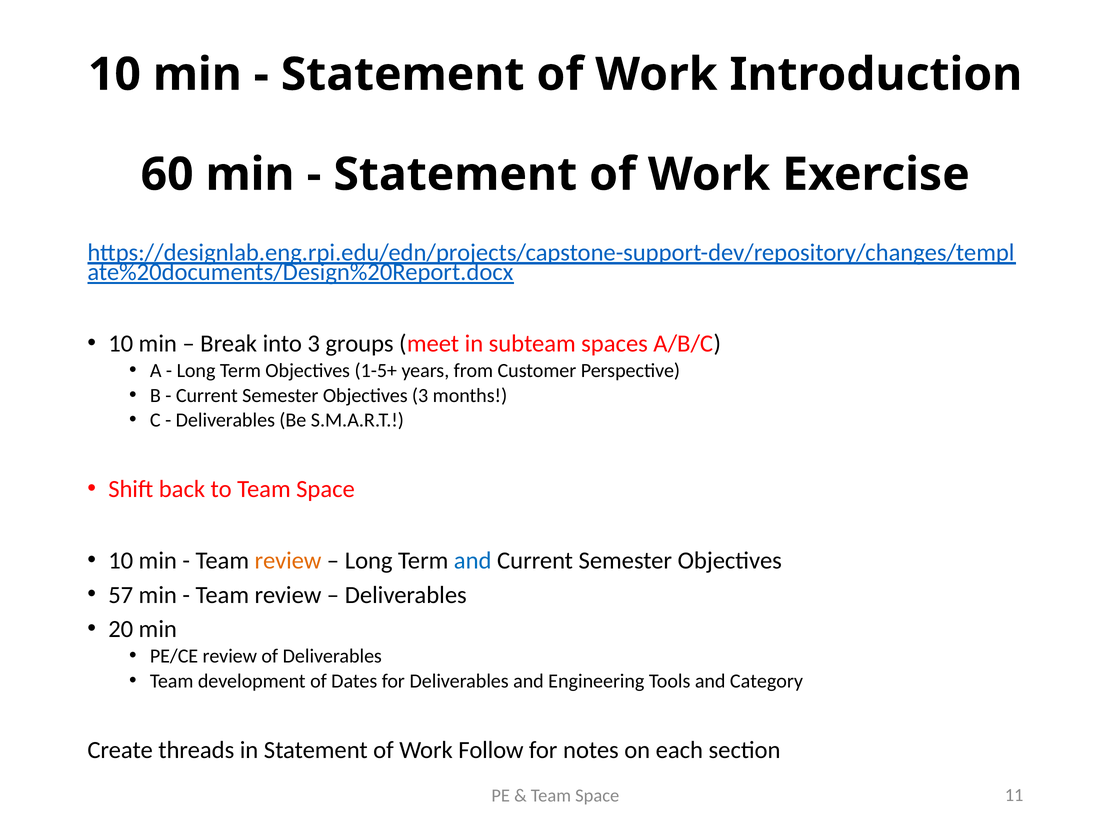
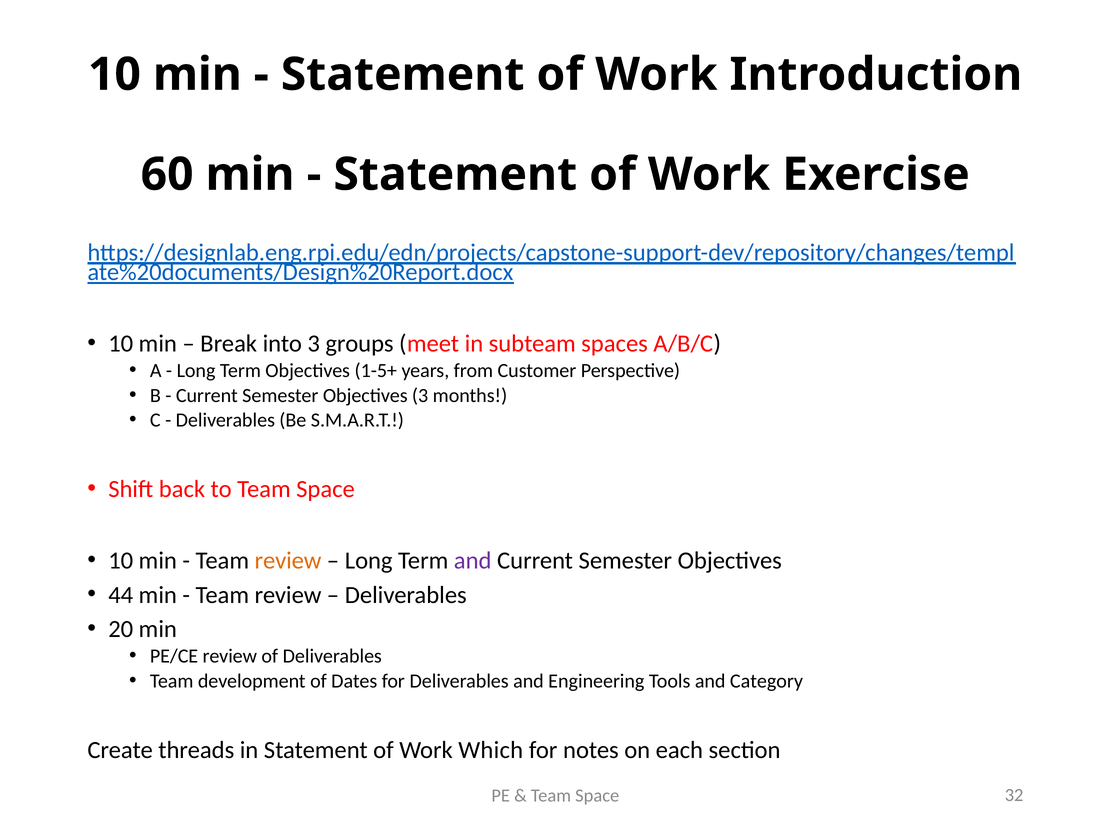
and at (473, 561) colour: blue -> purple
57: 57 -> 44
Follow: Follow -> Which
11: 11 -> 32
